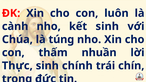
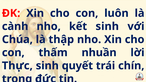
túng: túng -> thập
chính: chính -> quyết
